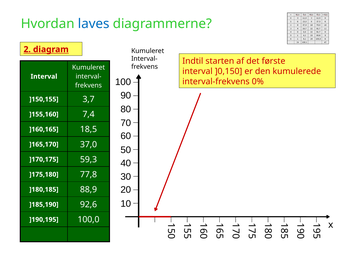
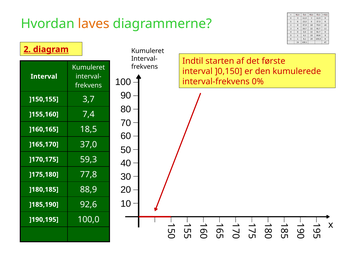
laves colour: blue -> orange
